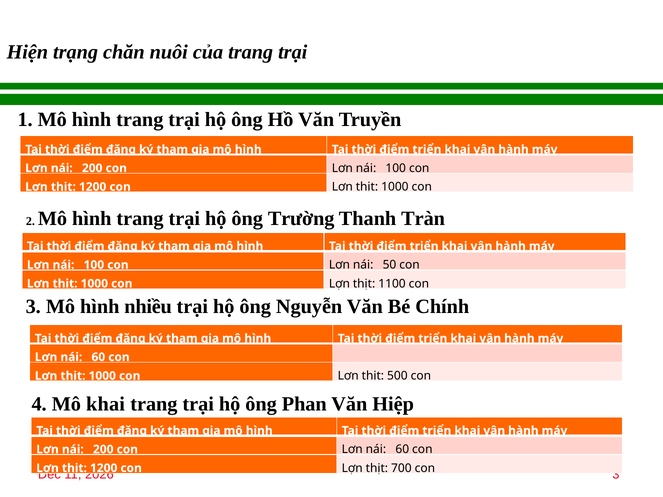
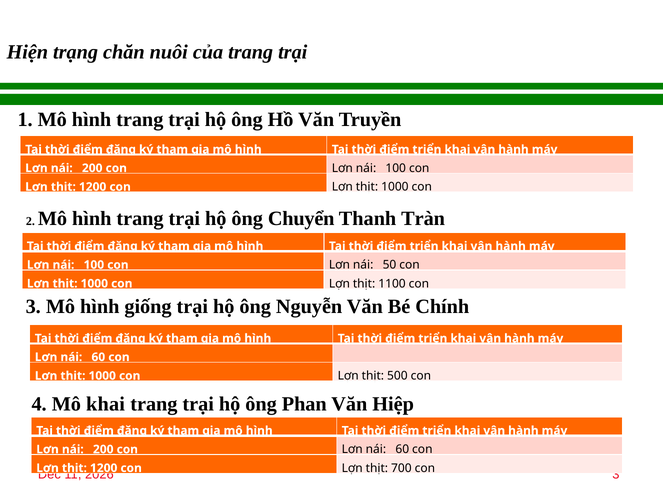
Trường: Trường -> Chuyển
nhiều: nhiều -> giống
